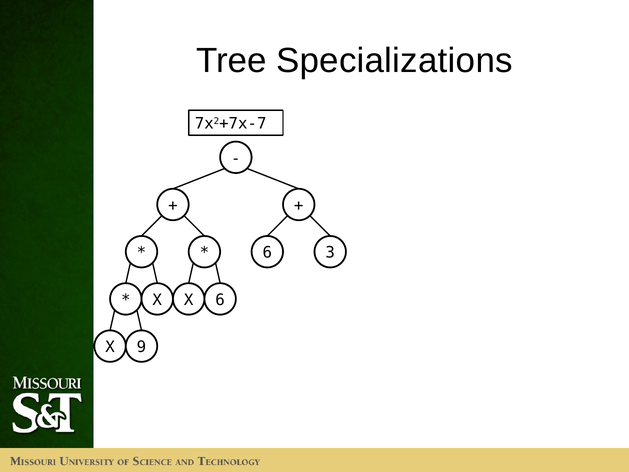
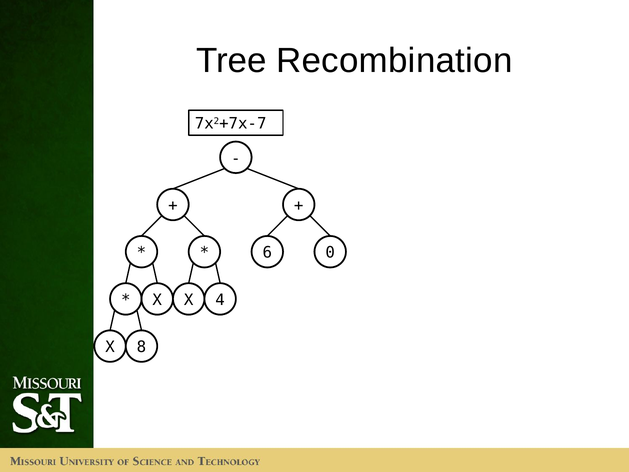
Specializations: Specializations -> Recombination
3: 3 -> 0
X 6: 6 -> 4
9: 9 -> 8
